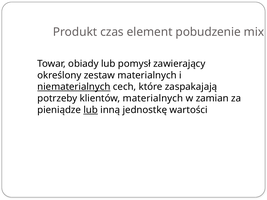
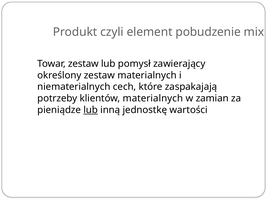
czas: czas -> czyli
Towar obiady: obiady -> zestaw
niematerialnych underline: present -> none
